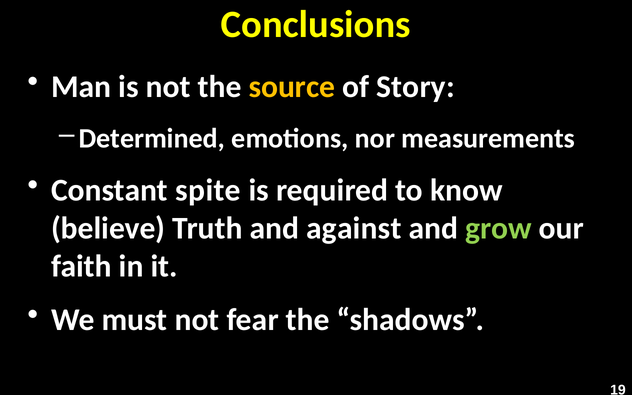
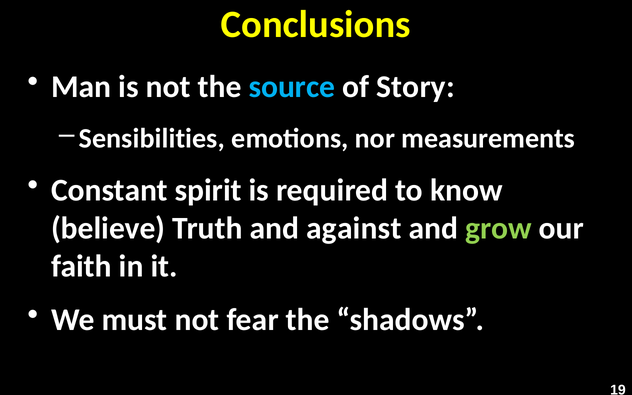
source colour: yellow -> light blue
Determined: Determined -> Sensibilities
spite: spite -> spirit
